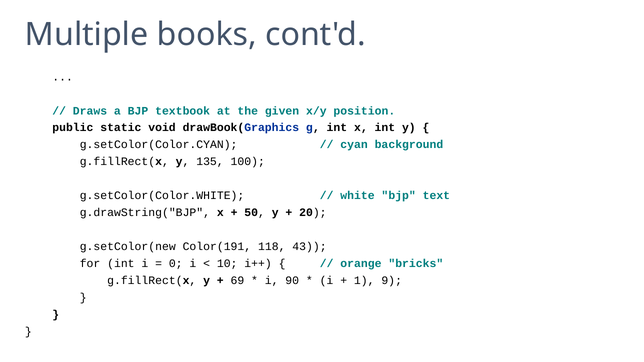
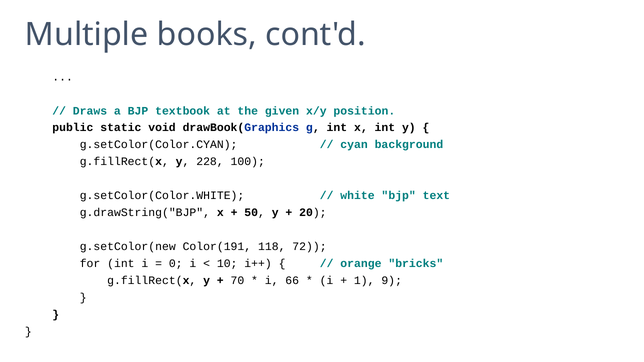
135: 135 -> 228
43: 43 -> 72
69: 69 -> 70
90: 90 -> 66
